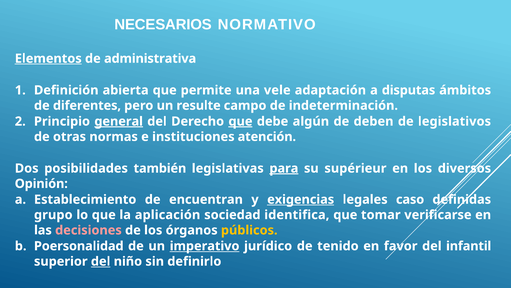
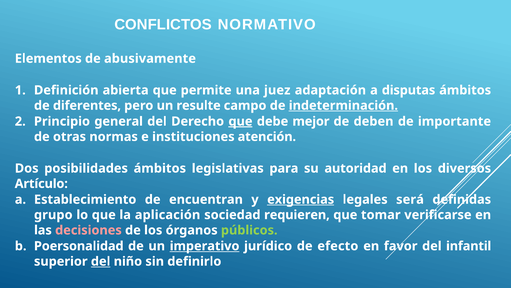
NECESARIOS: NECESARIOS -> CONFLICTOS
Elementos underline: present -> none
administrativa: administrativa -> abusivamente
vele: vele -> juez
indeterminación underline: none -> present
general underline: present -> none
algún: algún -> mejor
legislativos: legislativos -> importante
posibilidades también: también -> ámbitos
para underline: present -> none
supérieur: supérieur -> autoridad
Opinión: Opinión -> Artículo
caso: caso -> será
identifica: identifica -> requieren
públicos colour: yellow -> light green
tenido: tenido -> efecto
